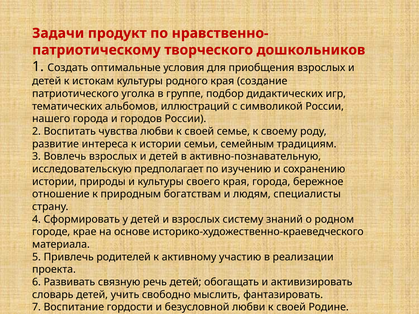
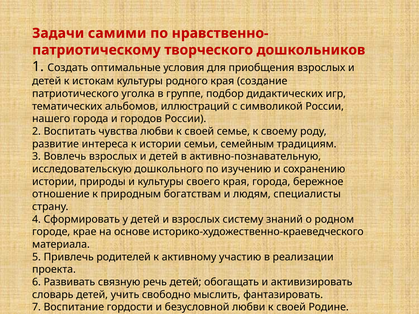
продукт: продукт -> самими
предполагает: предполагает -> дошкольного
